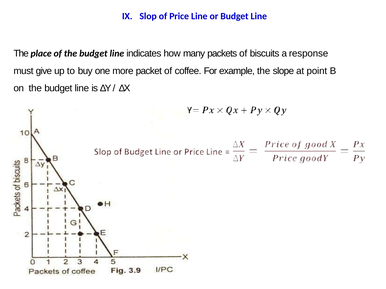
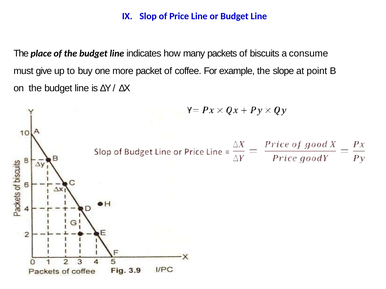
response: response -> consume
